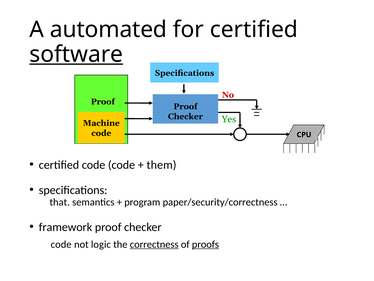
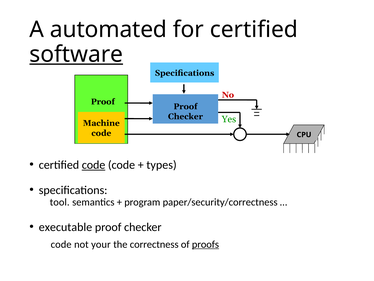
code at (94, 165) underline: none -> present
them: them -> types
that: that -> tool
framework: framework -> executable
logic: logic -> your
correctness underline: present -> none
